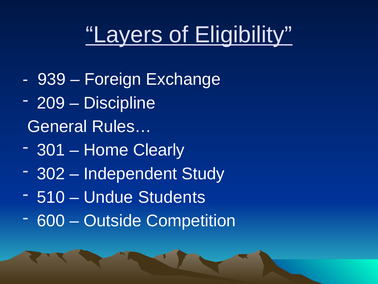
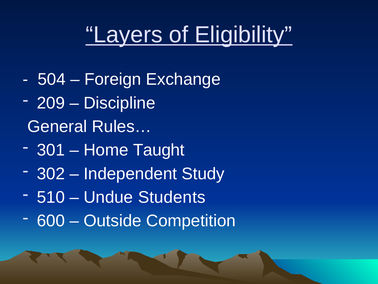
939: 939 -> 504
Clearly: Clearly -> Taught
